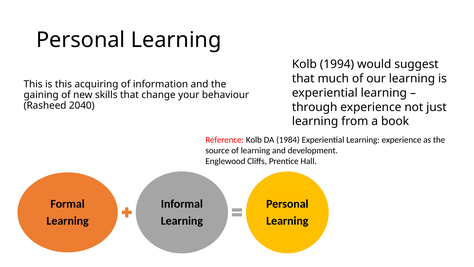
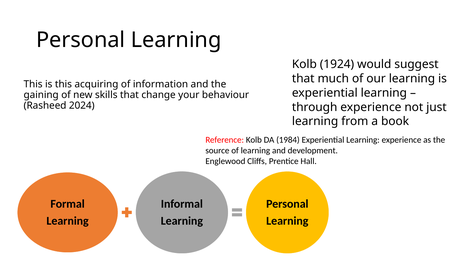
1994: 1994 -> 1924
2040: 2040 -> 2024
